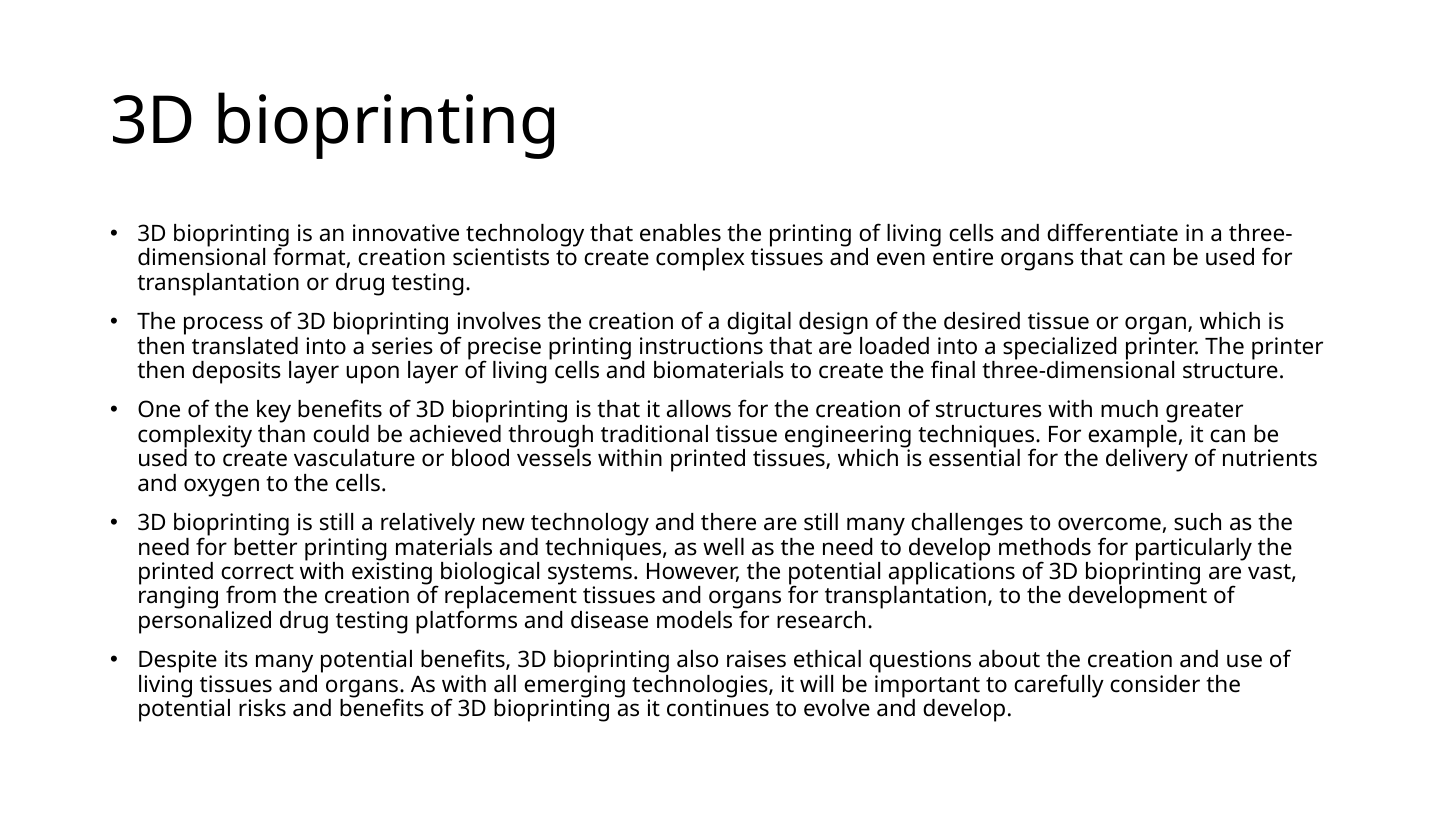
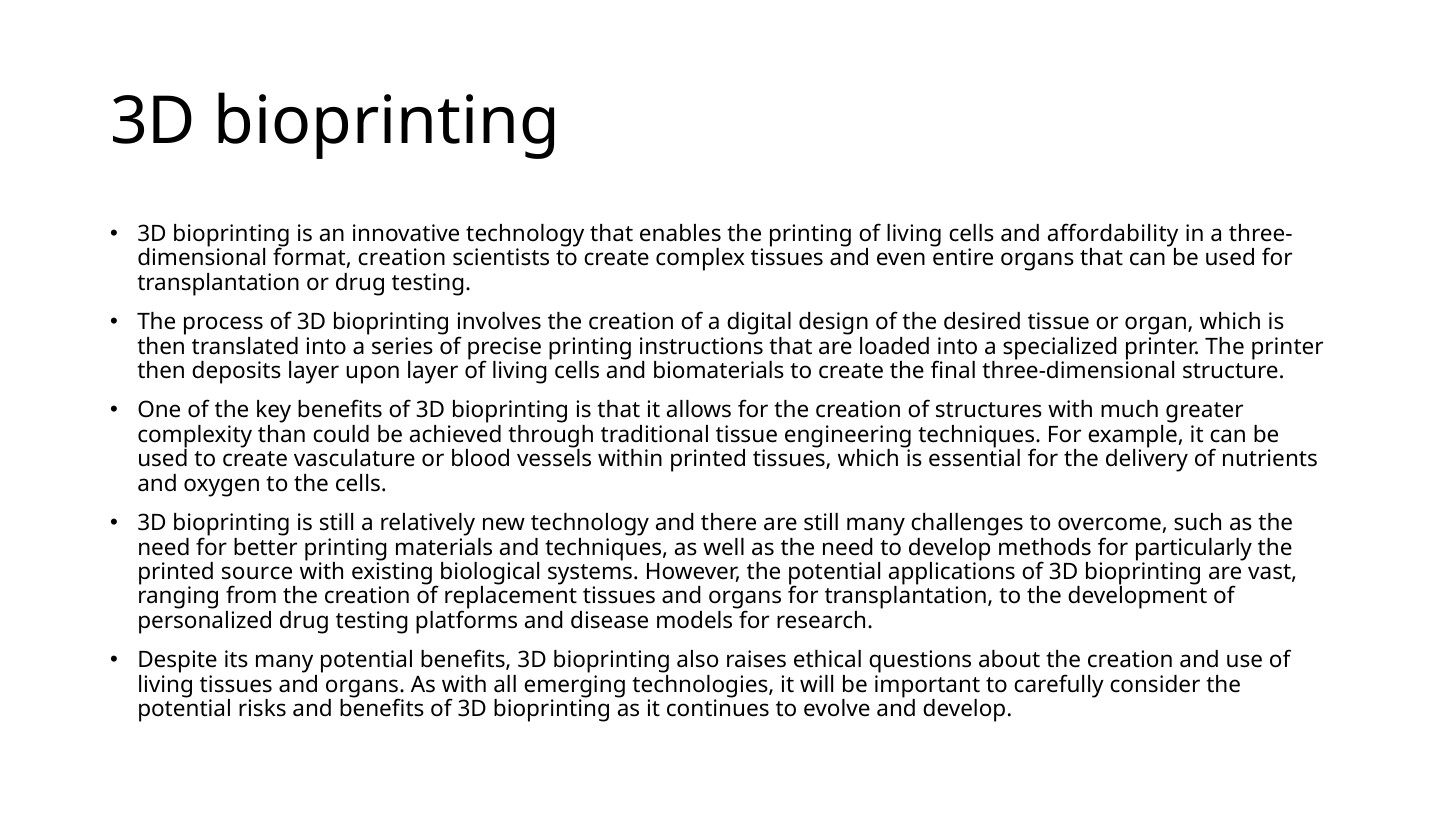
differentiate: differentiate -> affordability
correct: correct -> source
